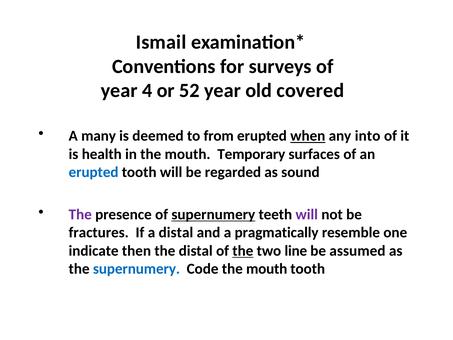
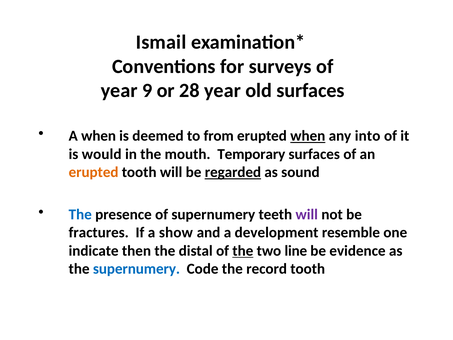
4: 4 -> 9
52: 52 -> 28
old covered: covered -> surfaces
A many: many -> when
health: health -> would
erupted at (94, 172) colour: blue -> orange
regarded underline: none -> present
The at (80, 214) colour: purple -> blue
supernumery at (213, 214) underline: present -> none
a distal: distal -> show
pragmatically: pragmatically -> development
assumed: assumed -> evidence
Code the mouth: mouth -> record
